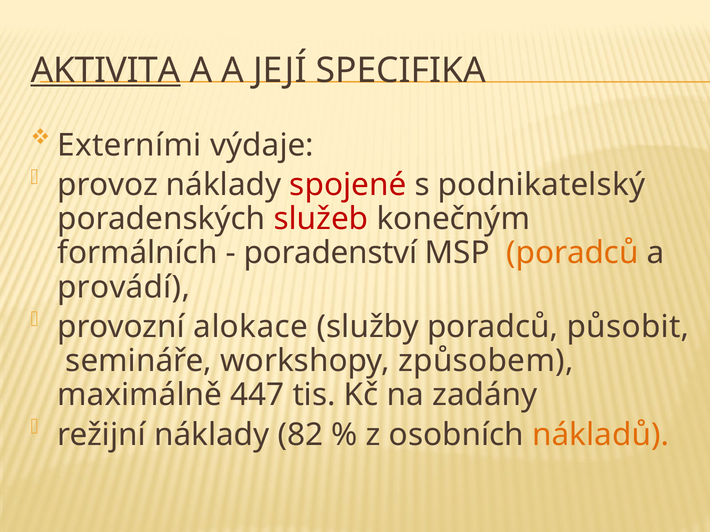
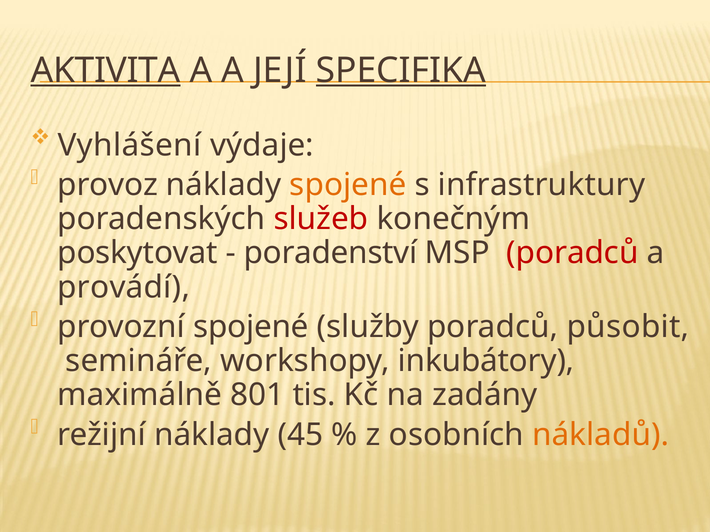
SPECIFIKA underline: none -> present
Externími: Externími -> Vyhlášení
spojené at (348, 185) colour: red -> orange
podnikatelský: podnikatelský -> infrastruktury
formálních: formálních -> poskytovat
poradců at (572, 253) colour: orange -> red
provozní alokace: alokace -> spojené
způsobem: způsobem -> inkubátory
447: 447 -> 801
82: 82 -> 45
